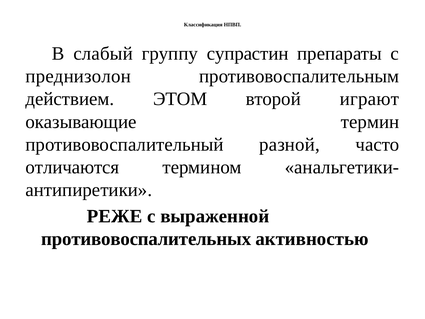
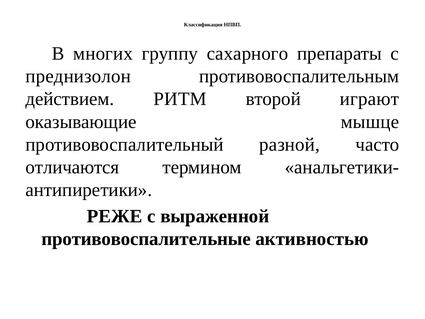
слабый: слабый -> многих
супрастин: супрастин -> сахарного
ЭТОМ: ЭТОМ -> РИТМ
термин: термин -> мышце
противовоспалительных: противовоспалительных -> противовоспалительные
